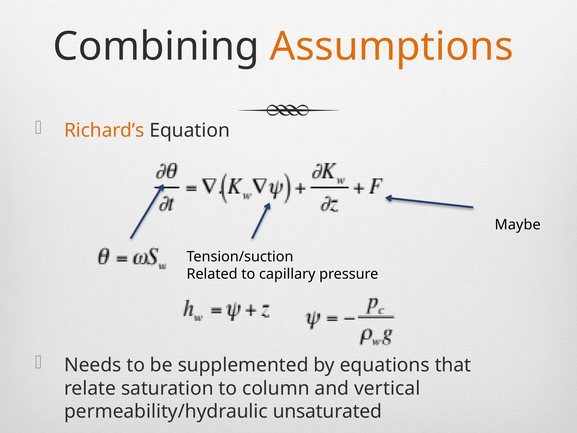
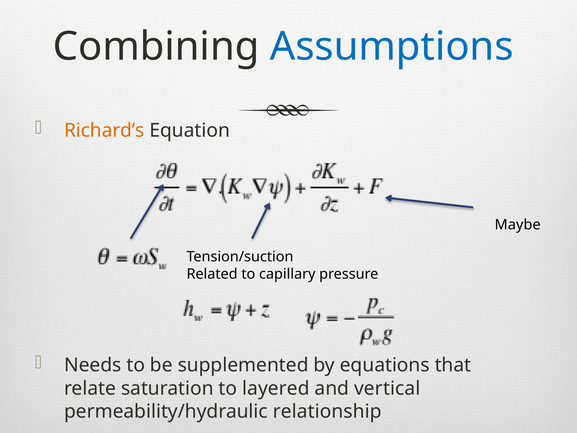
Assumptions colour: orange -> blue
column: column -> layered
unsaturated: unsaturated -> relationship
